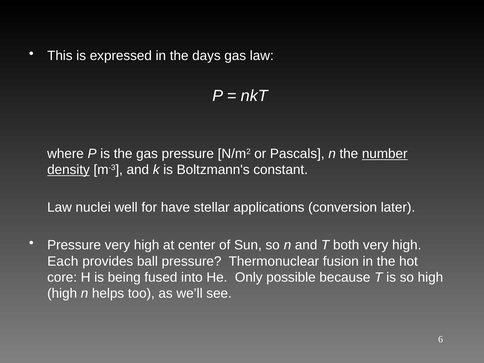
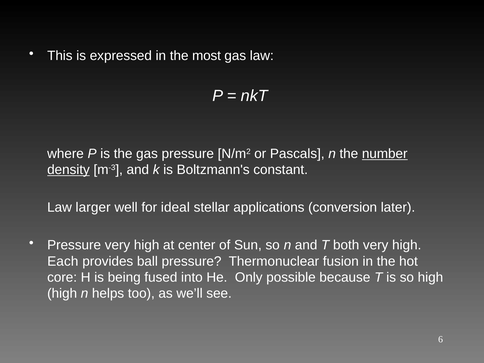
days: days -> most
nuclei: nuclei -> larger
have: have -> ideal
